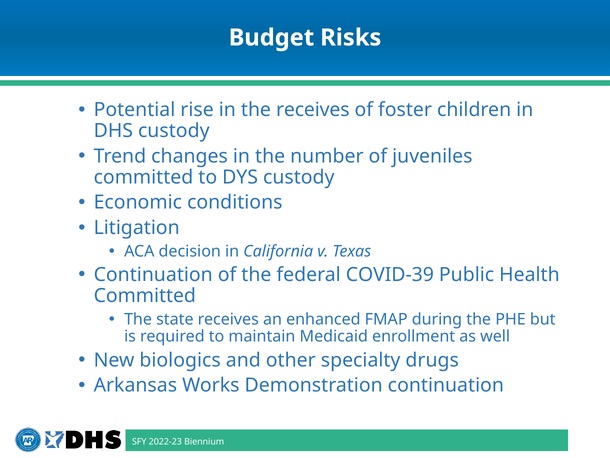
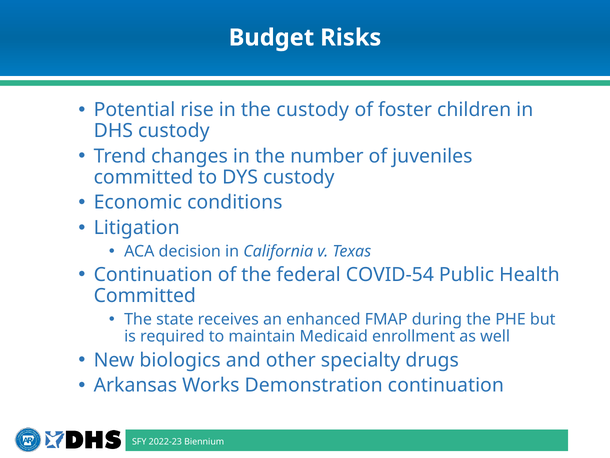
the receives: receives -> custody
COVID-39: COVID-39 -> COVID-54
